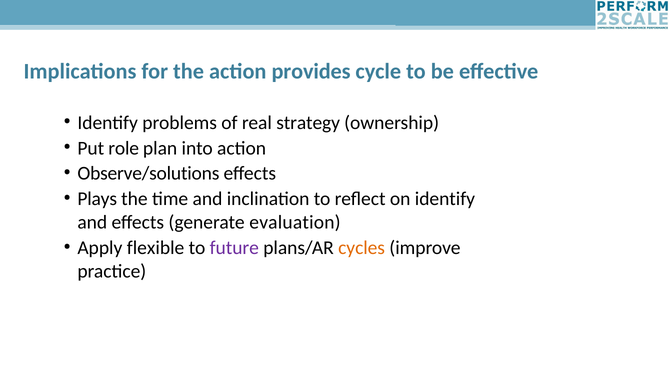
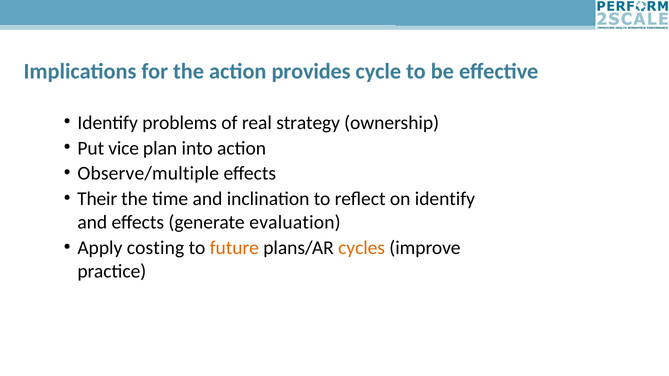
role: role -> vice
Observe/solutions: Observe/solutions -> Observe/multiple
Plays: Plays -> Their
flexible: flexible -> costing
future colour: purple -> orange
